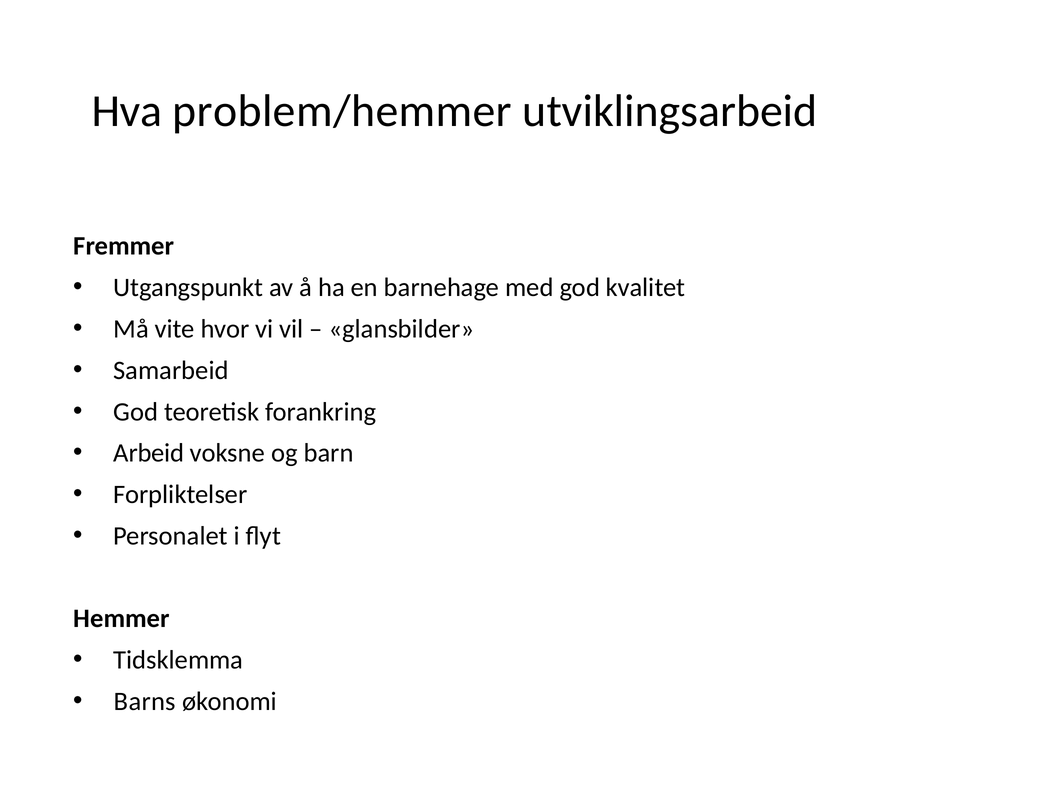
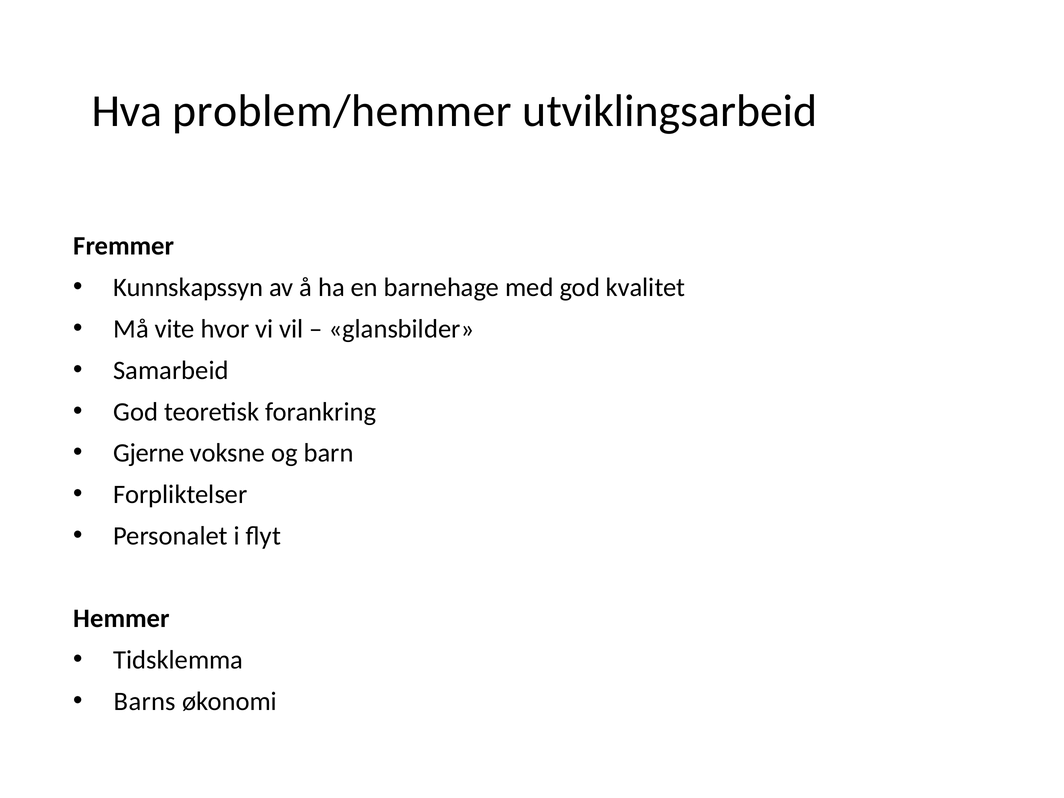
Utgangspunkt: Utgangspunkt -> Kunnskapssyn
Arbeid: Arbeid -> Gjerne
